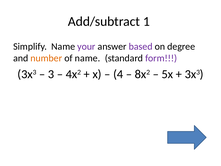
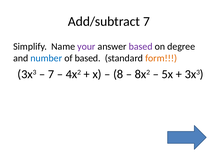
Add/subtract 1: 1 -> 7
number colour: orange -> blue
of name: name -> based
form colour: purple -> orange
3 at (51, 74): 3 -> 7
4: 4 -> 8
